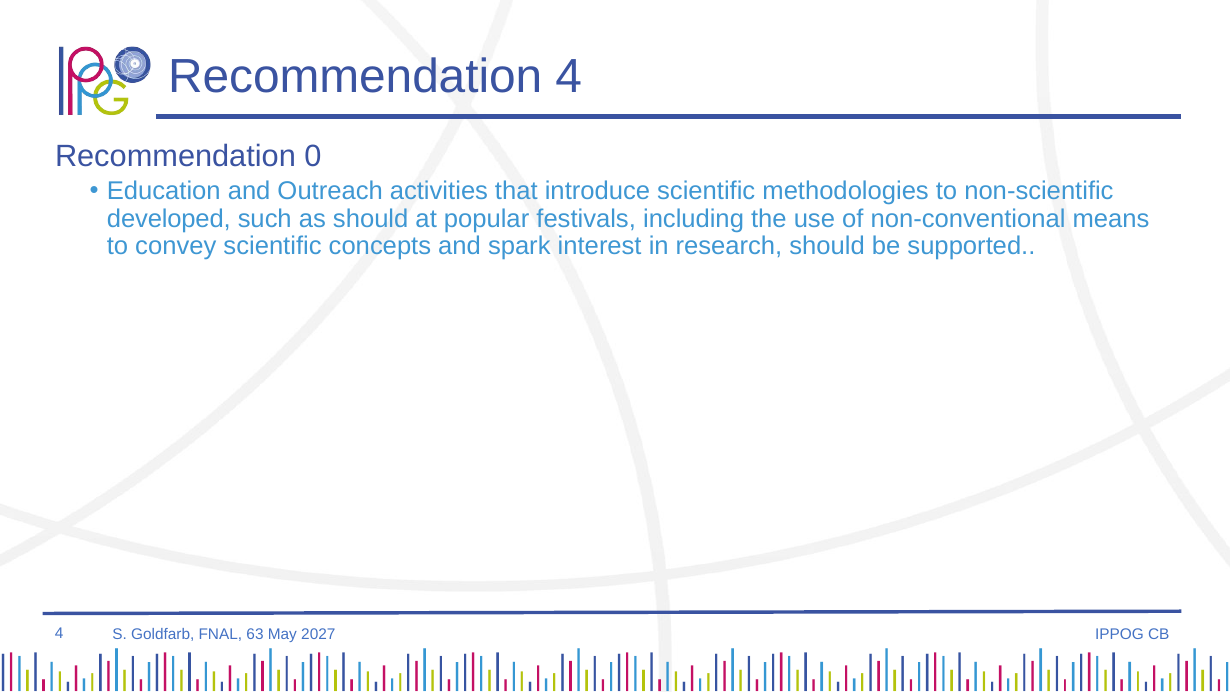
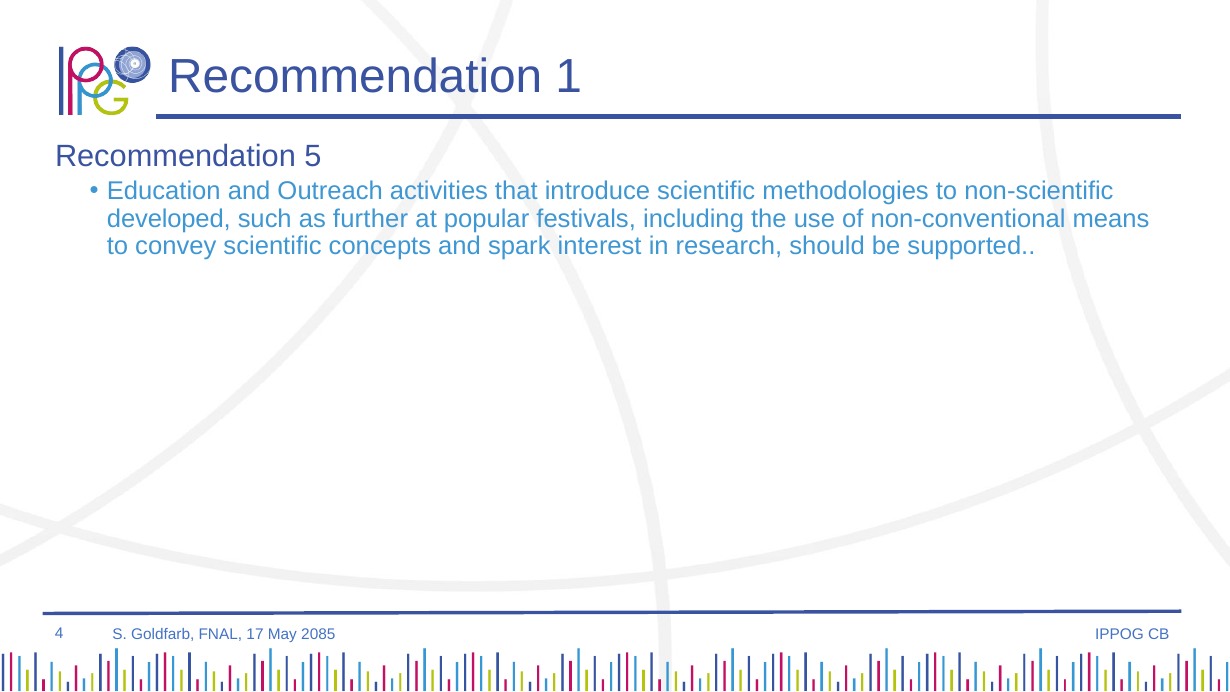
Recommendation 4: 4 -> 1
0: 0 -> 5
as should: should -> further
63: 63 -> 17
2027: 2027 -> 2085
